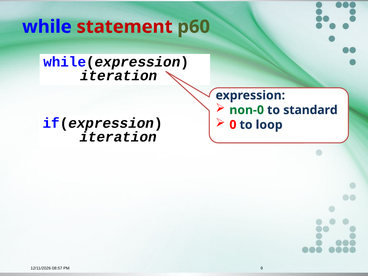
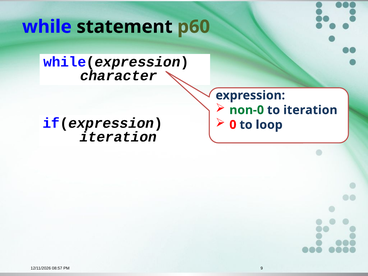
statement colour: red -> black
iteration at (119, 76): iteration -> character
to standard: standard -> iteration
